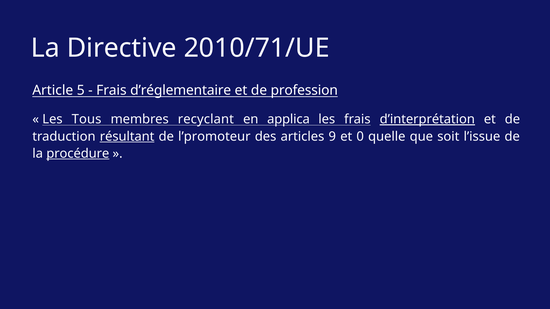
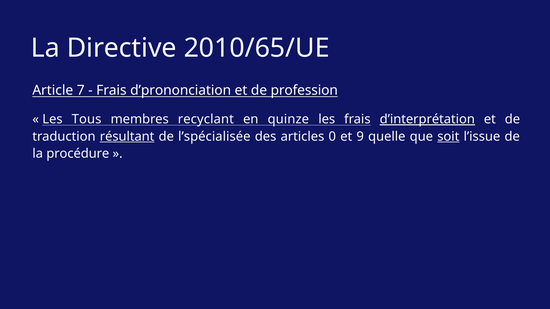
2010/71/UE: 2010/71/UE -> 2010/65/UE
5: 5 -> 7
d’réglementaire: d’réglementaire -> d’prononciation
applica: applica -> quinze
l’promoteur: l’promoteur -> l’spécialisée
9: 9 -> 0
0: 0 -> 9
soit underline: none -> present
procédure underline: present -> none
